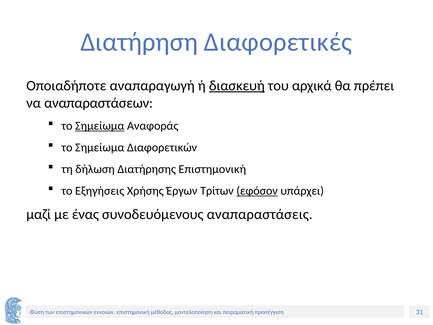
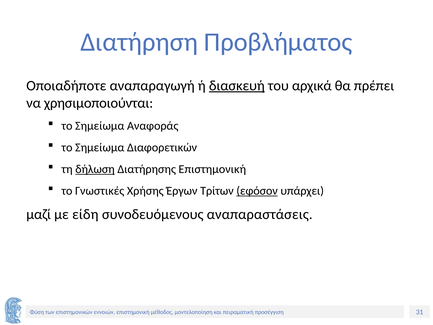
Διαφορετικές: Διαφορετικές -> Προβλήματος
αναπαραστάσεων: αναπαραστάσεων -> χρησιμοποιούνται
Σημείωμα at (100, 126) underline: present -> none
δήλωση underline: none -> present
Εξηγήσεις: Εξηγήσεις -> Γνωστικές
ένας: ένας -> είδη
